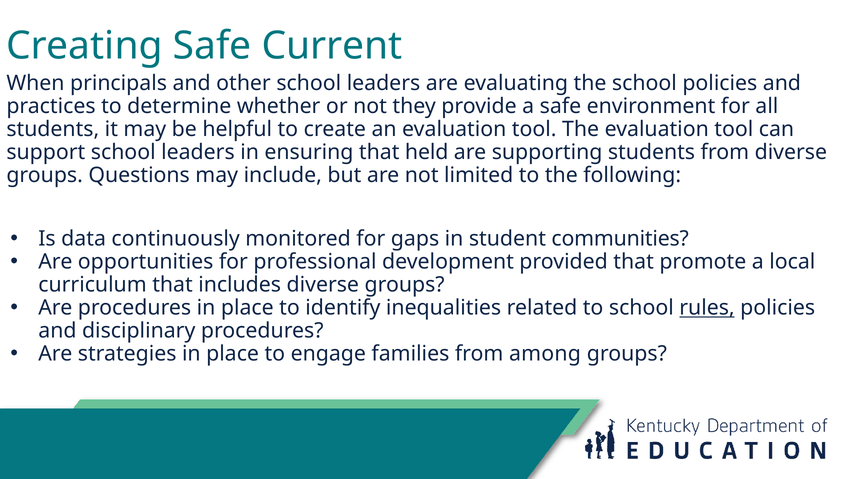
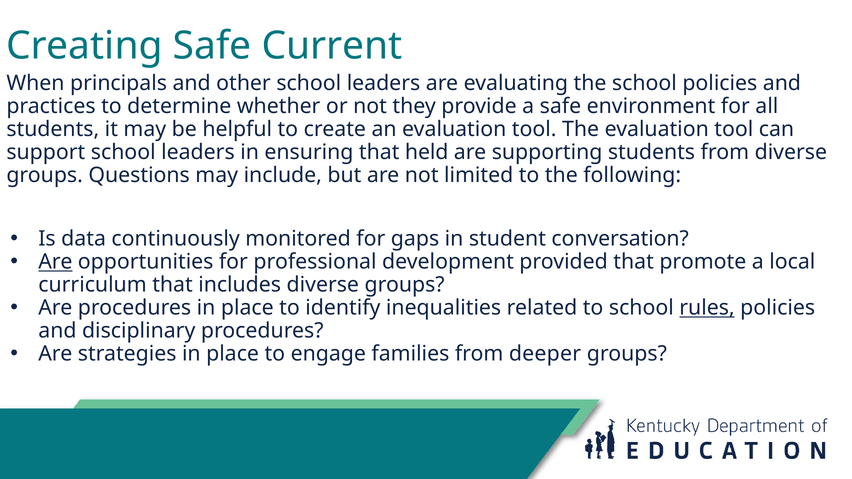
communities: communities -> conversation
Are at (55, 262) underline: none -> present
among: among -> deeper
